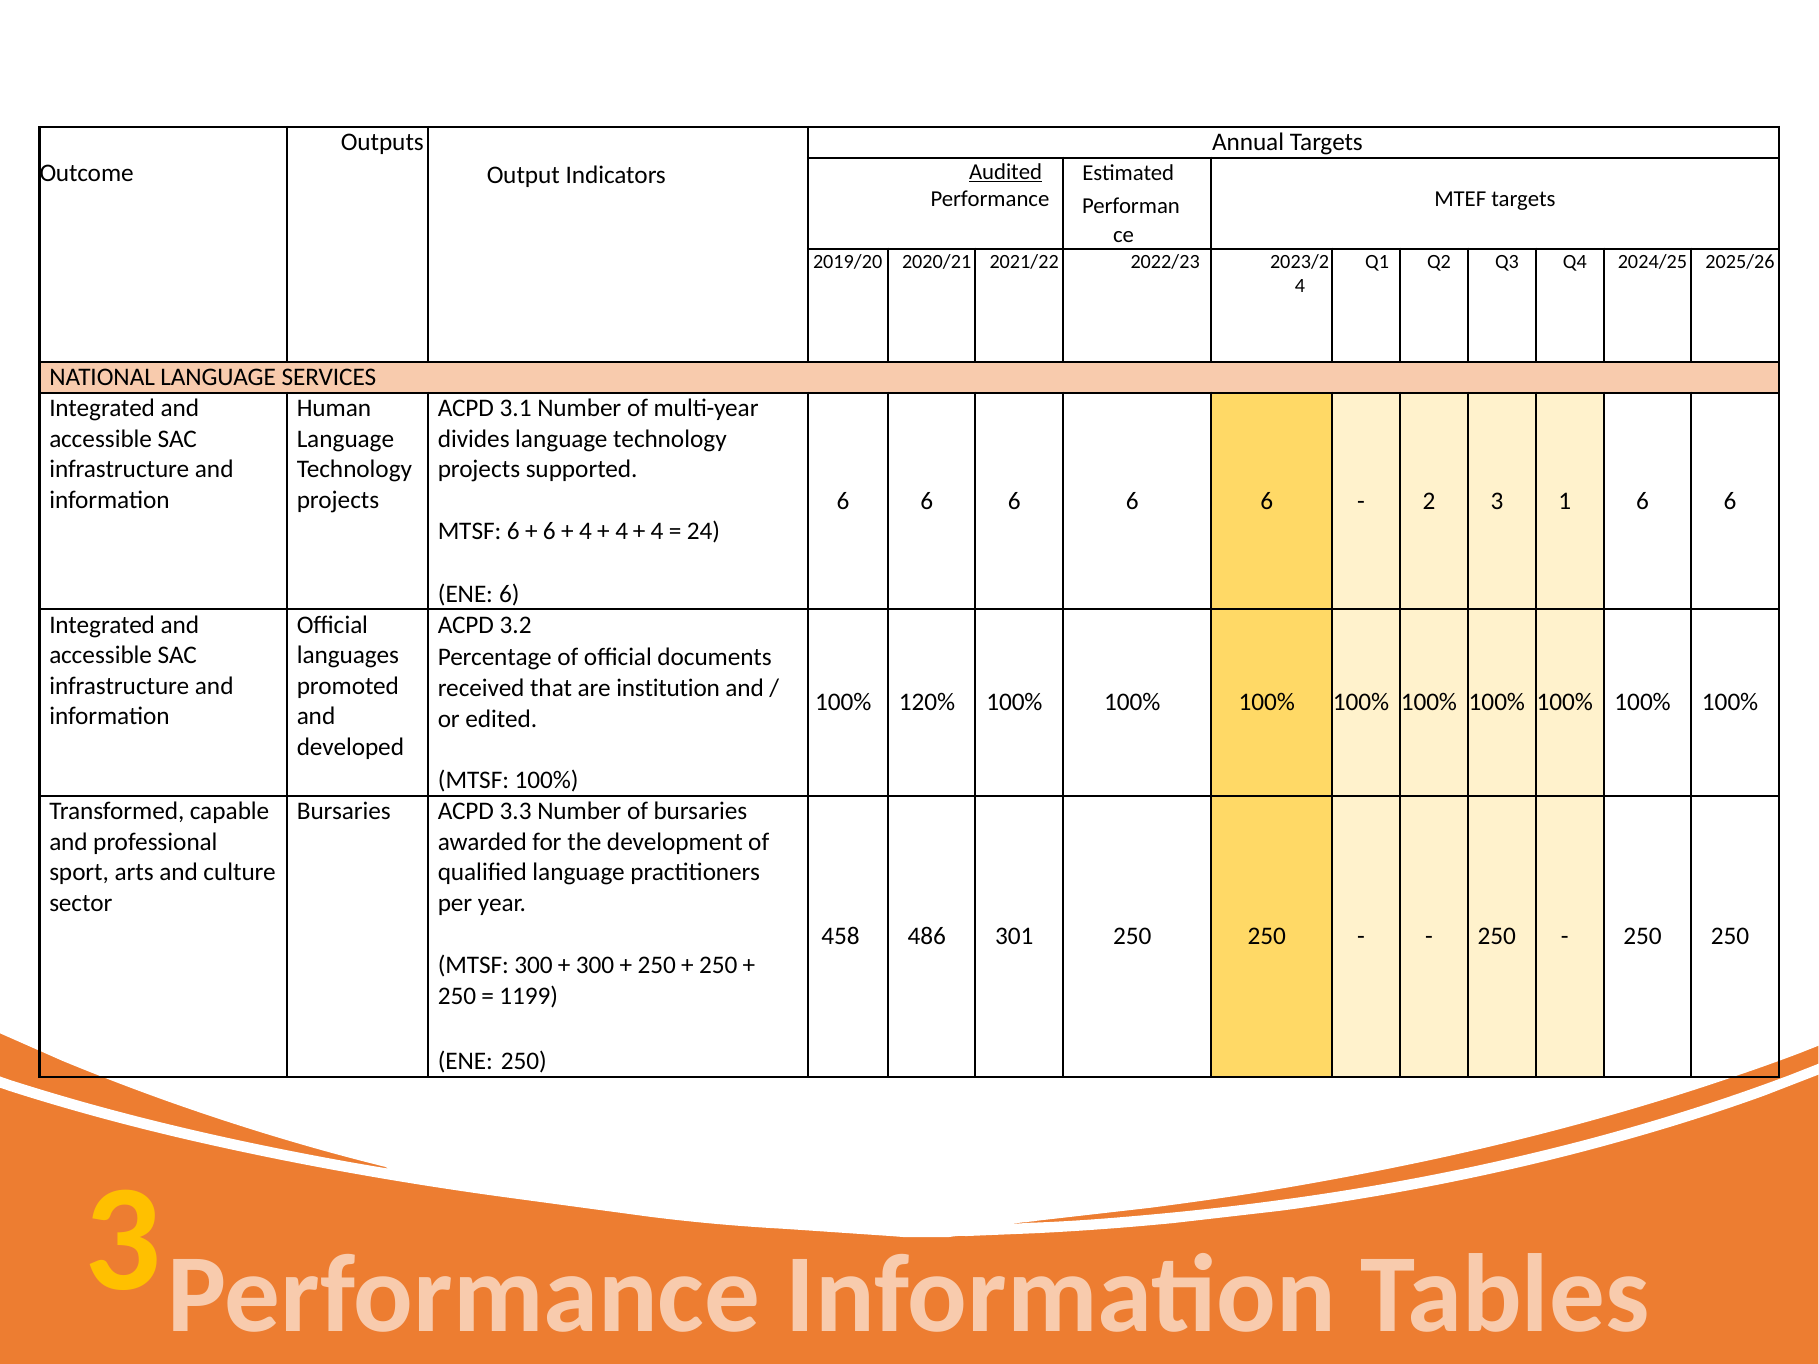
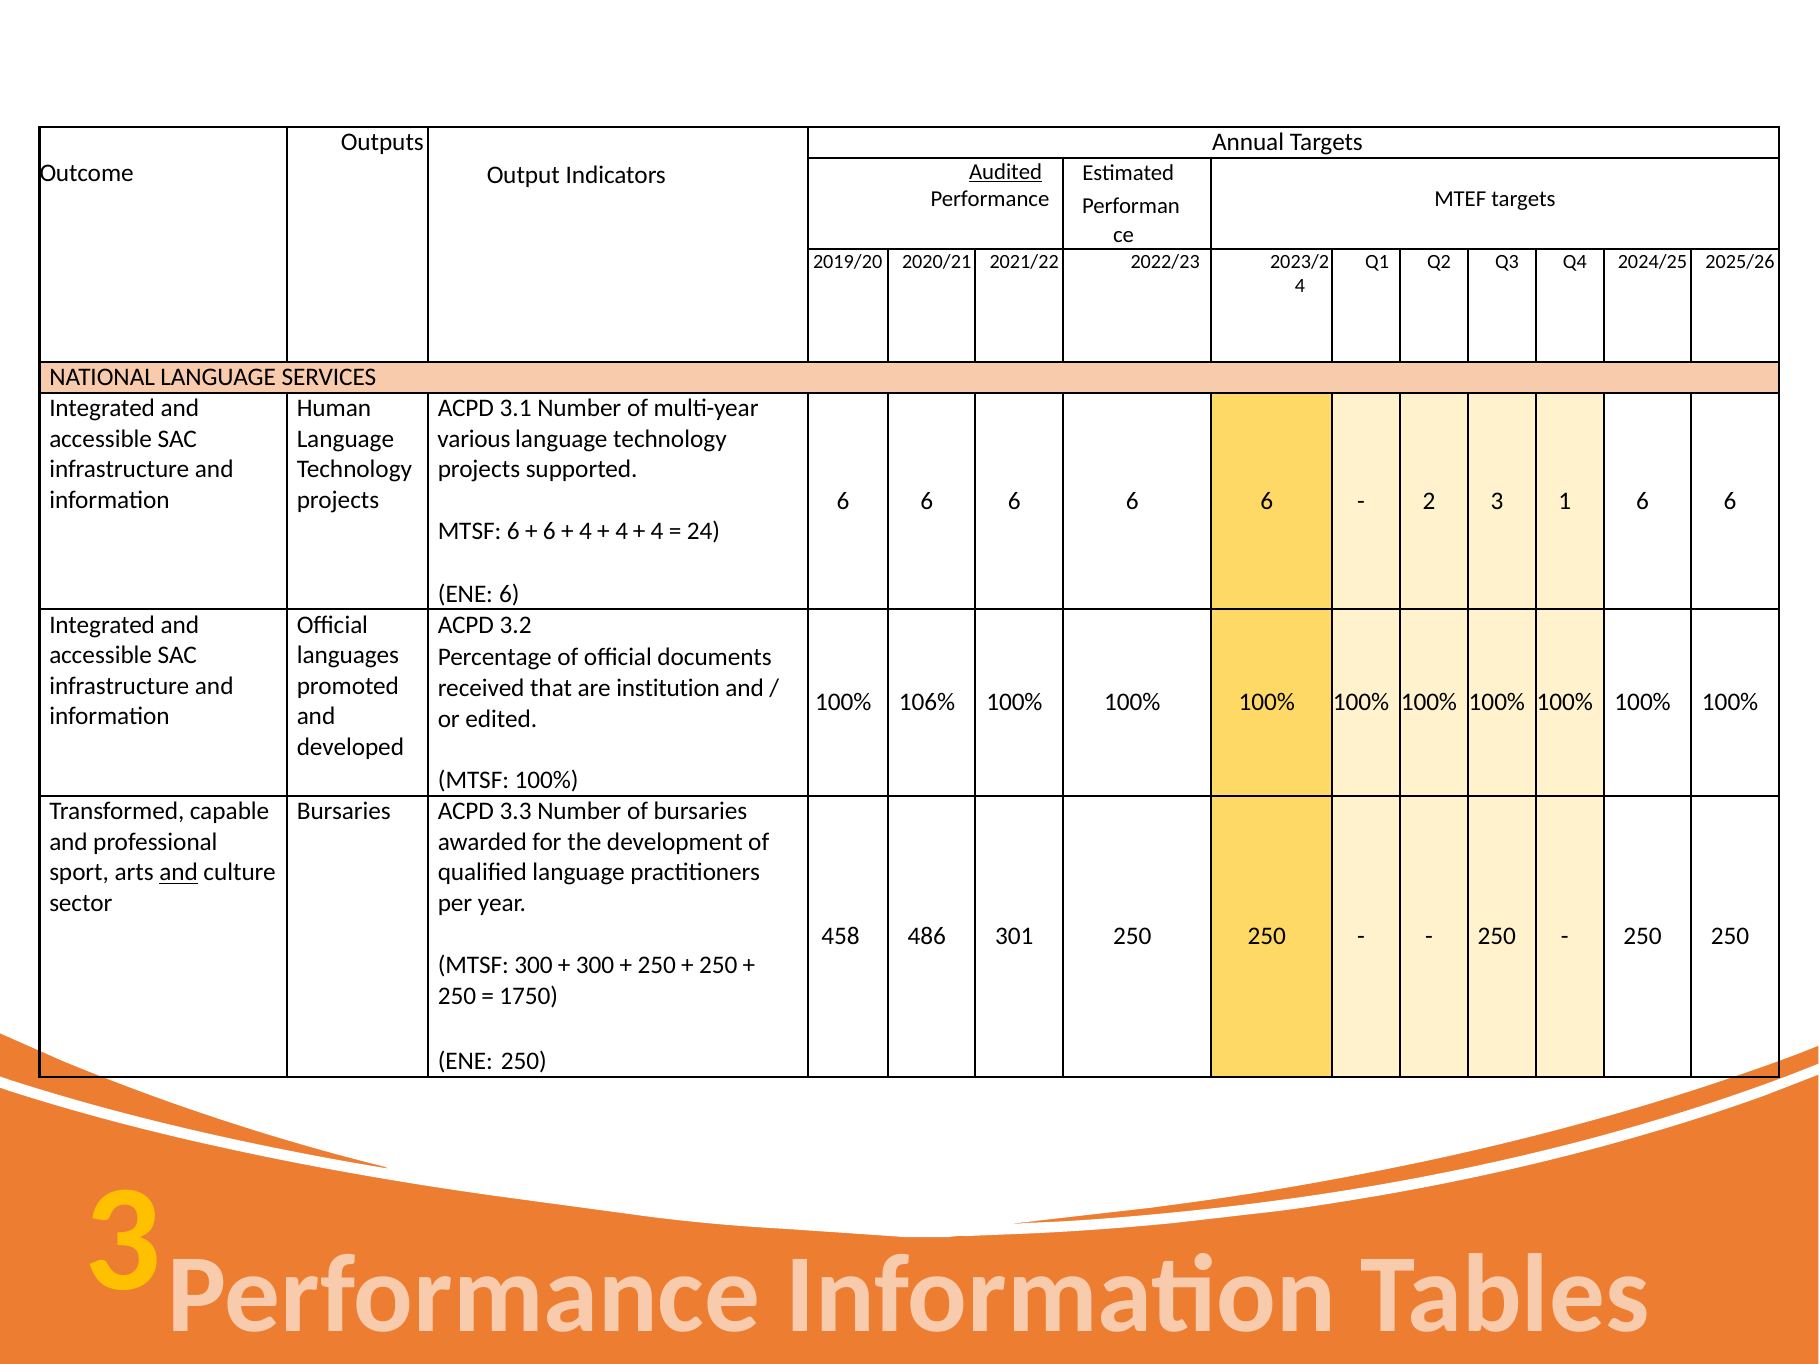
divides: divides -> various
120%: 120% -> 106%
and at (179, 873) underline: none -> present
1199: 1199 -> 1750
